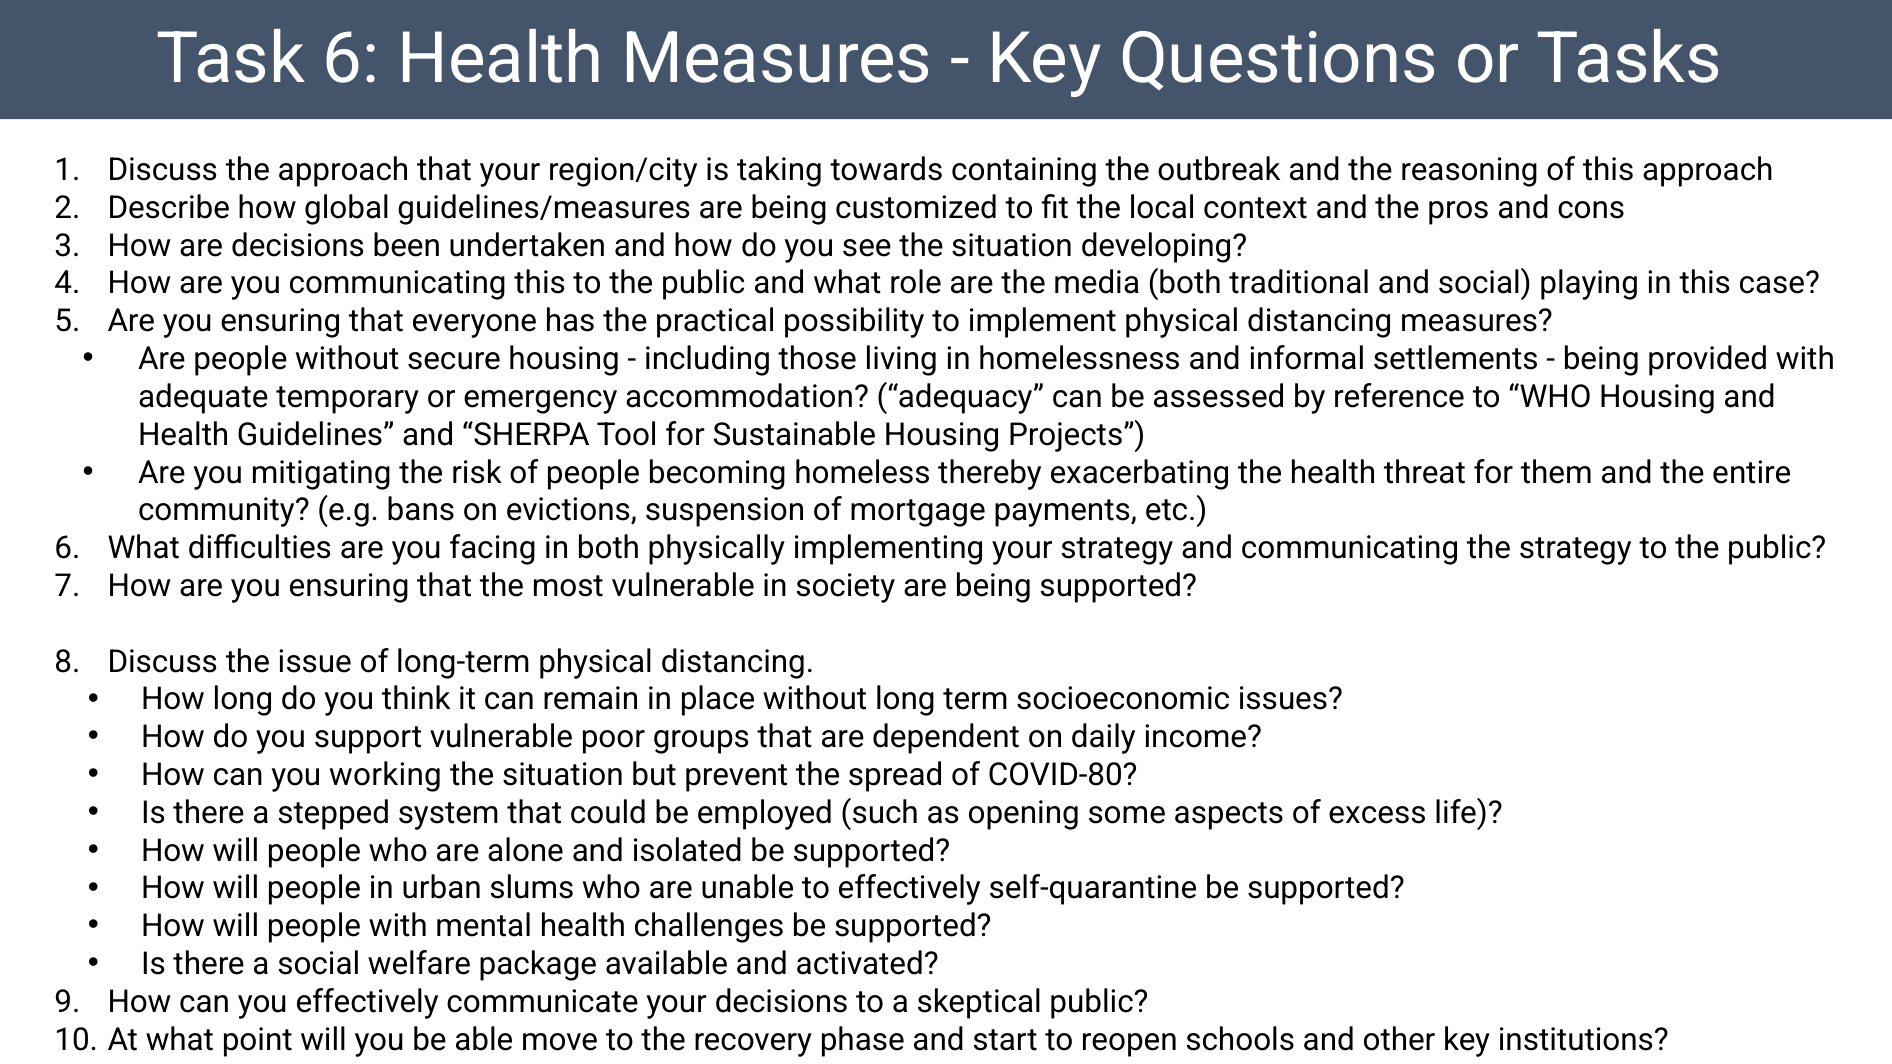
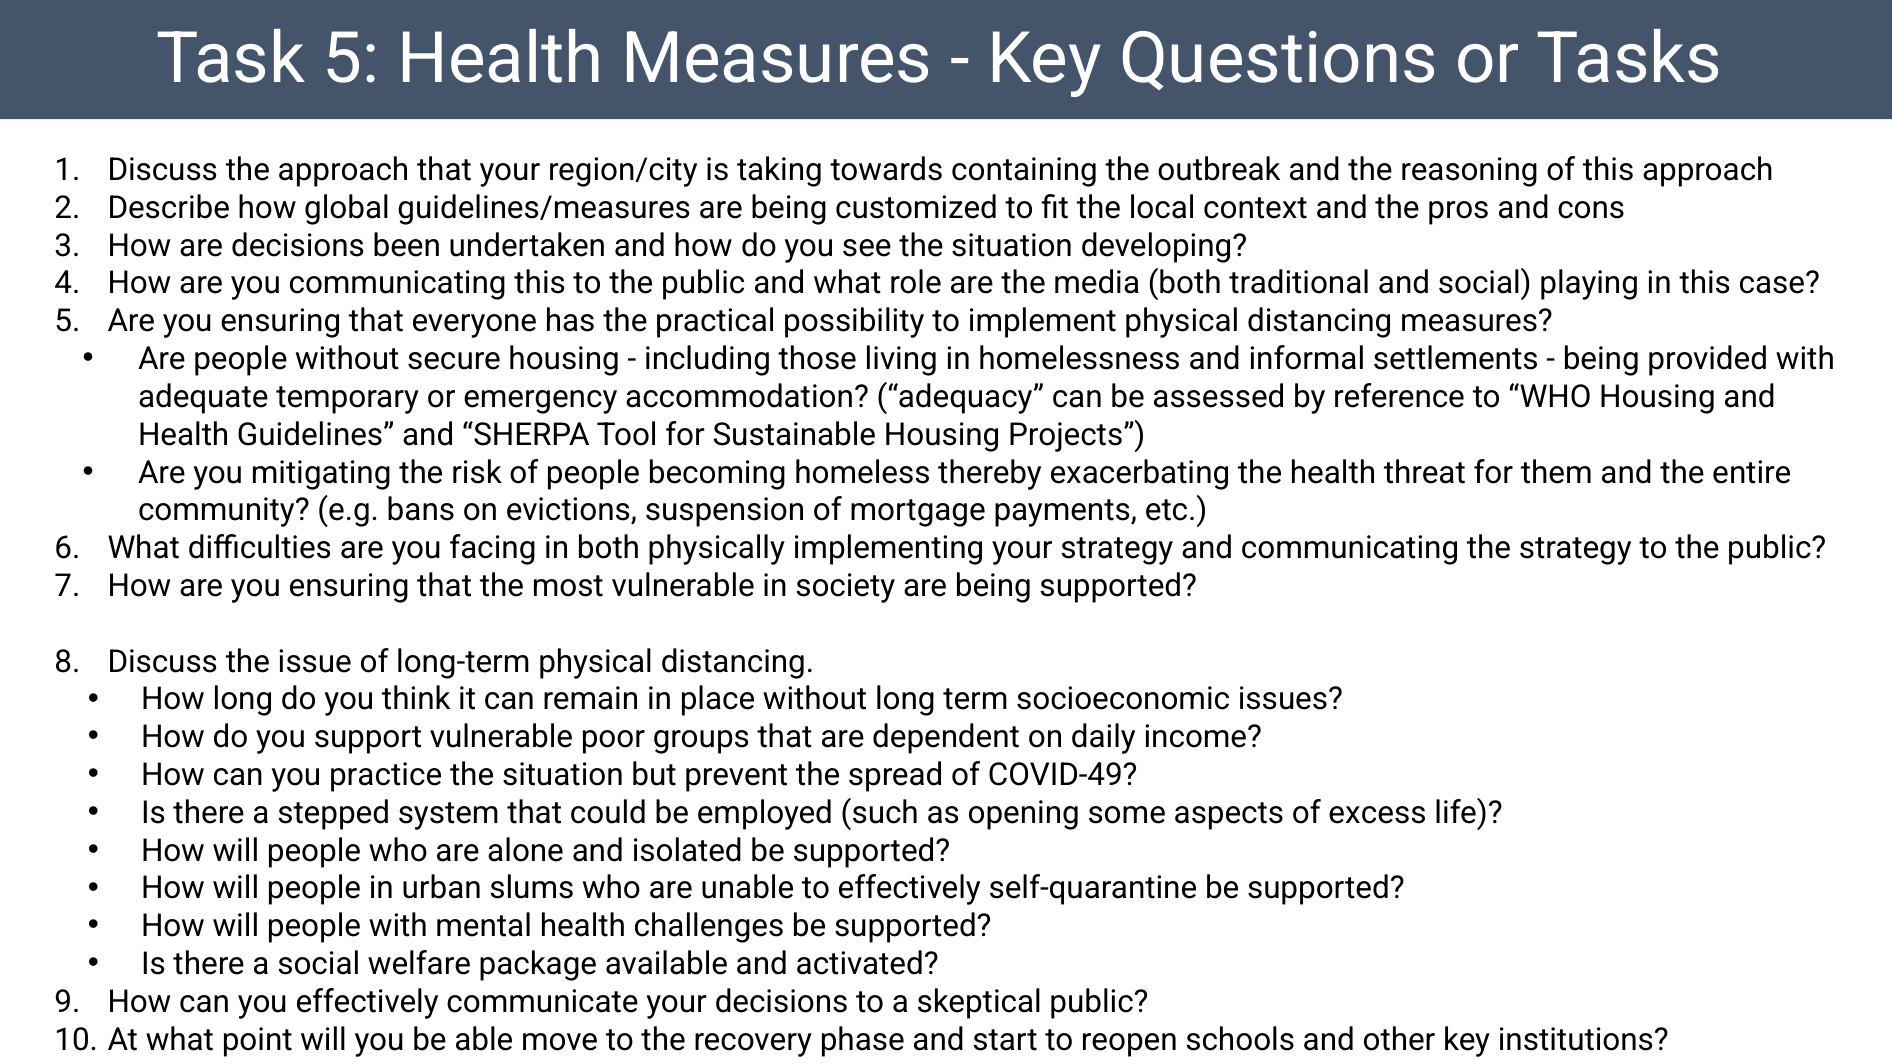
Task 6: 6 -> 5
working: working -> practice
COVID-80: COVID-80 -> COVID-49
